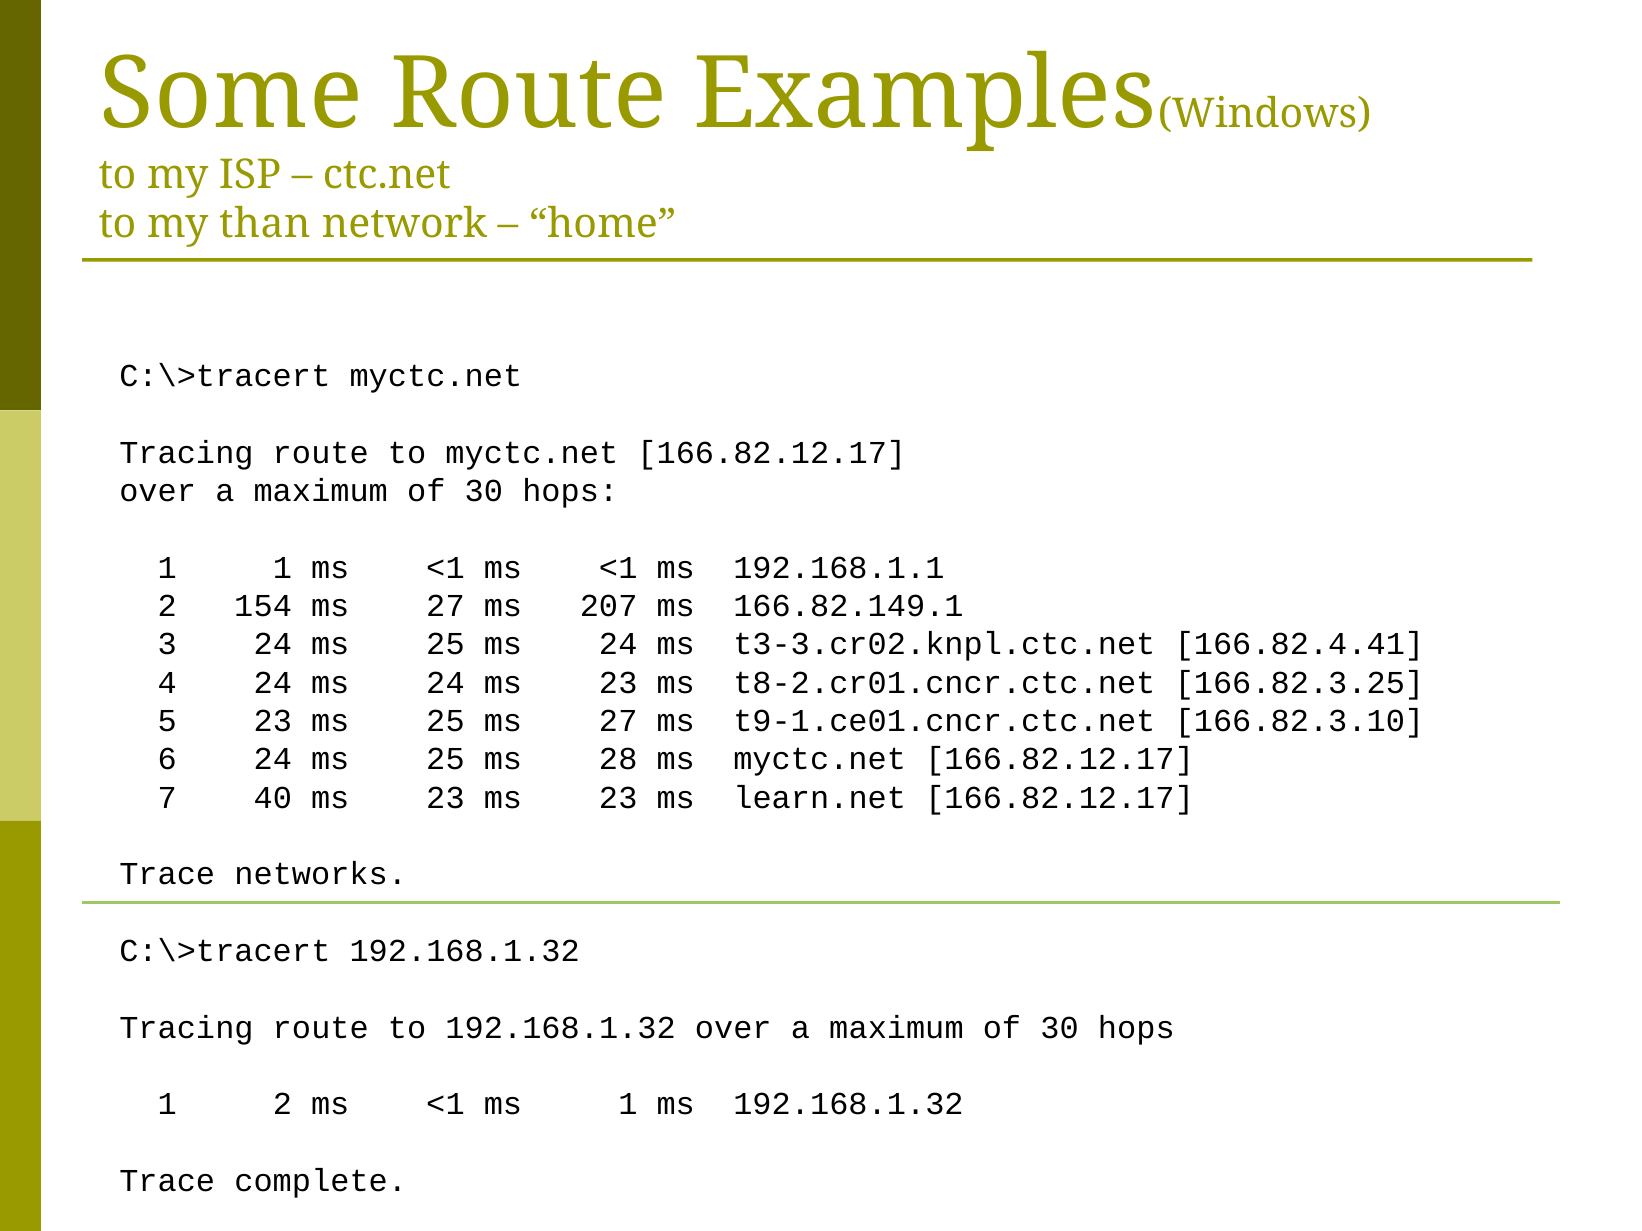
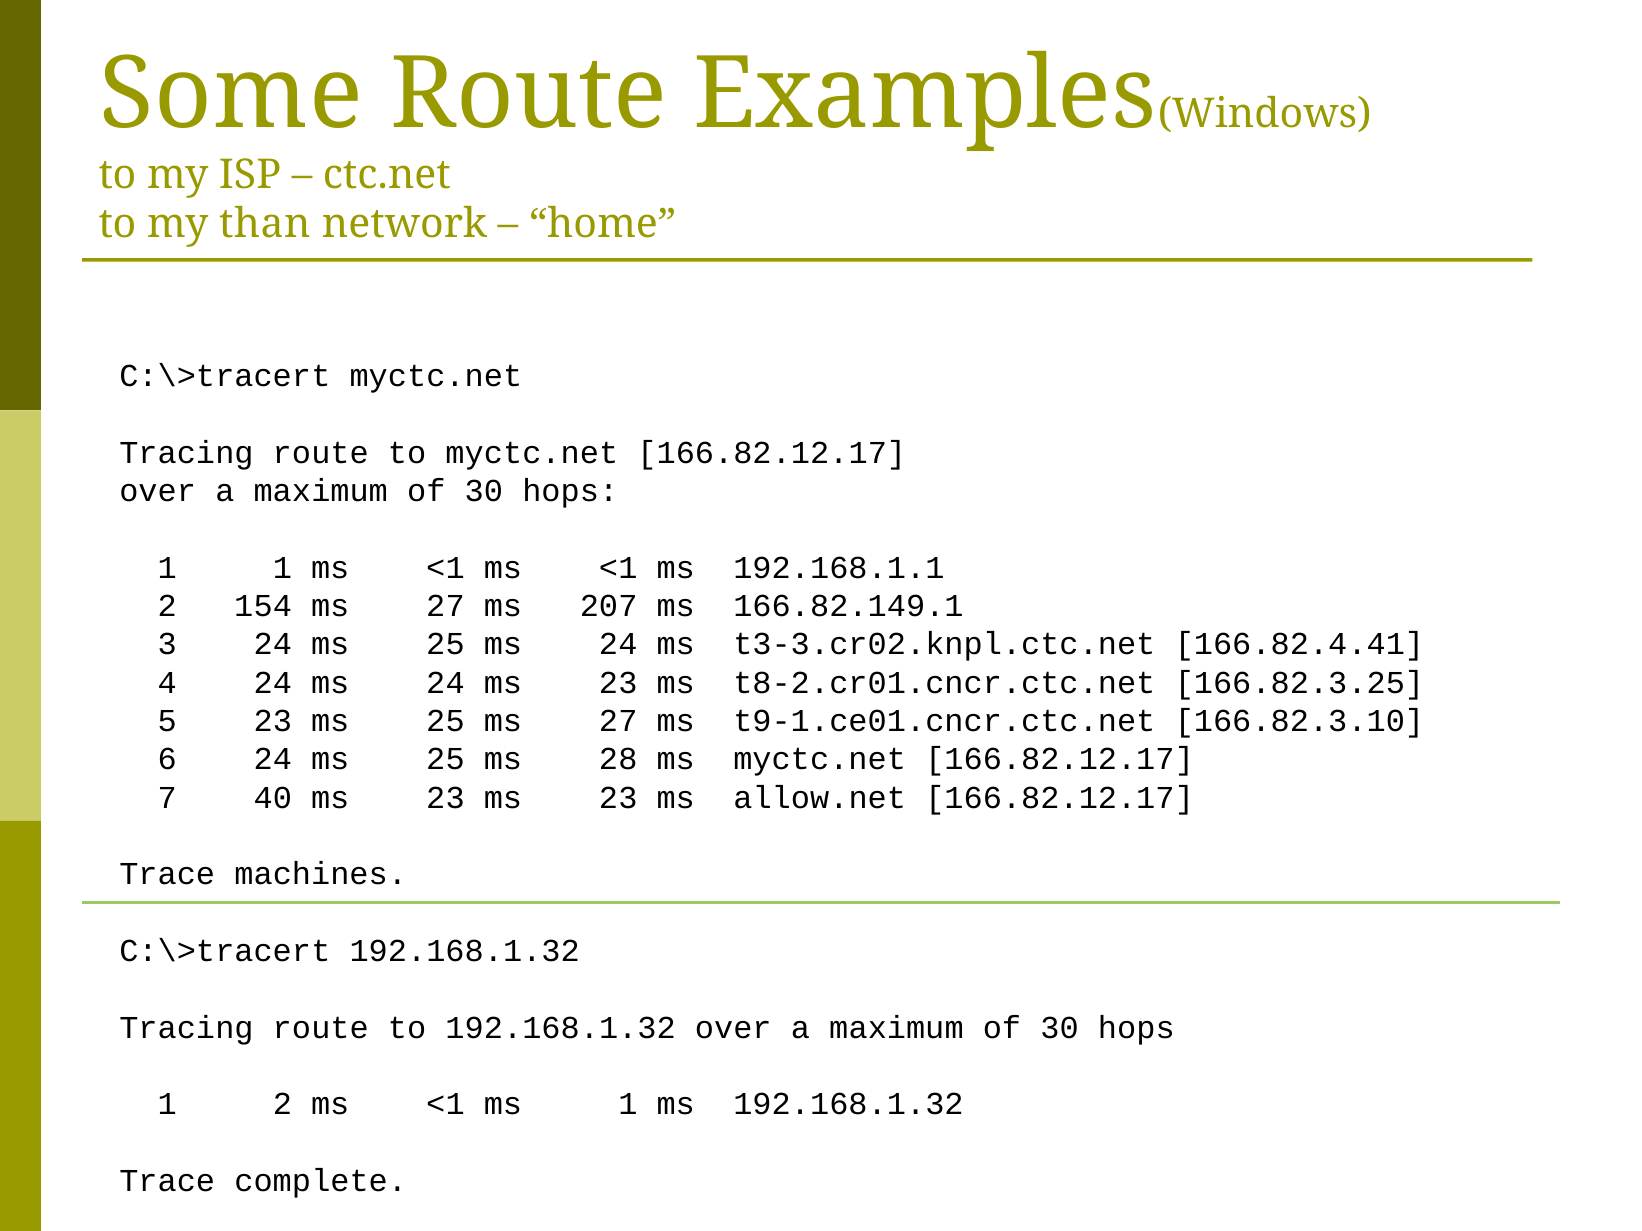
learn.net: learn.net -> allow.net
networks: networks -> machines
